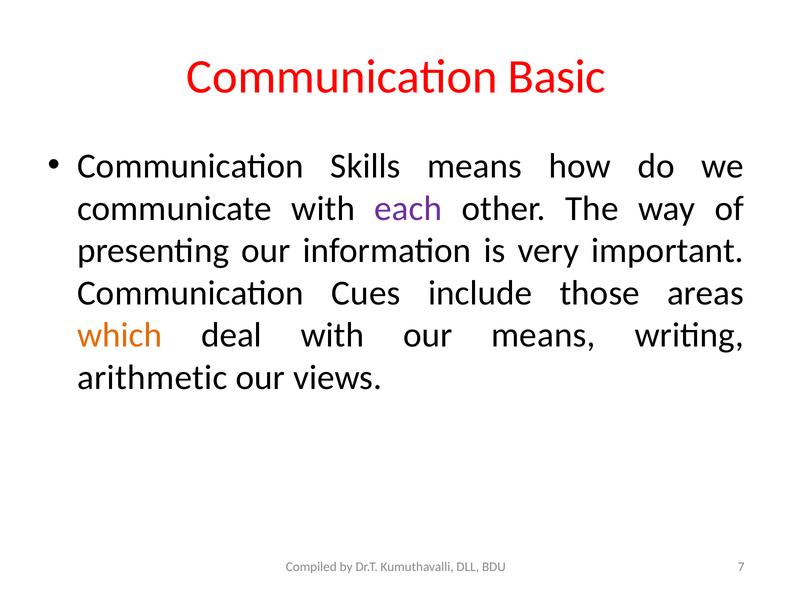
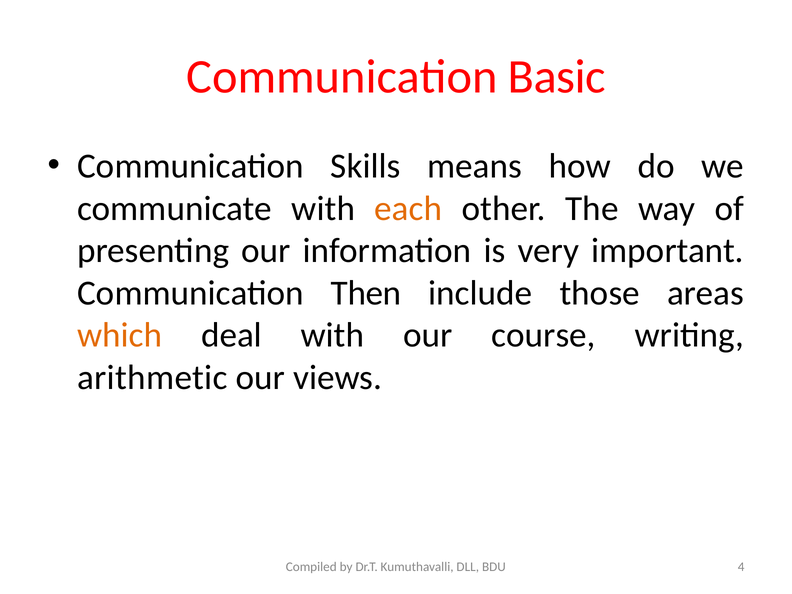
each colour: purple -> orange
Cues: Cues -> Then
our means: means -> course
7: 7 -> 4
